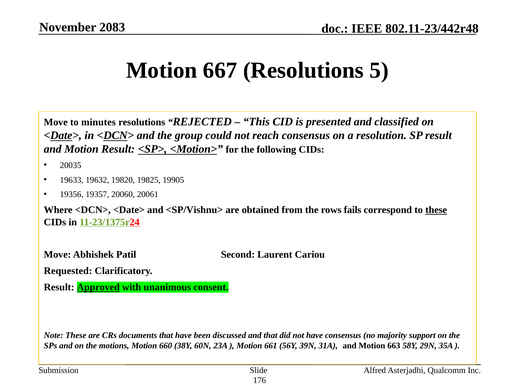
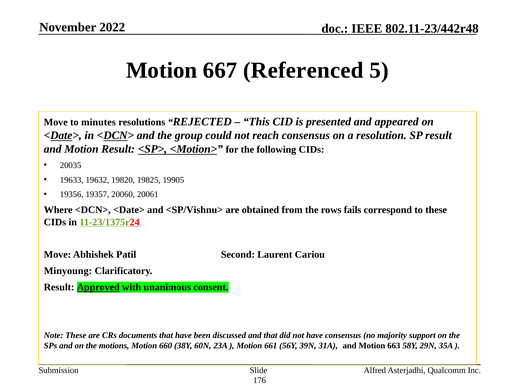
2083: 2083 -> 2022
667 Resolutions: Resolutions -> Referenced
classified: classified -> appeared
these at (436, 210) underline: present -> none
Requested: Requested -> Minyoung
